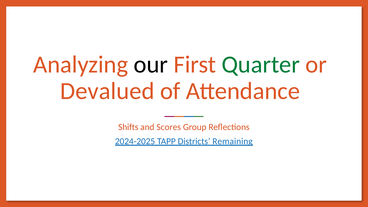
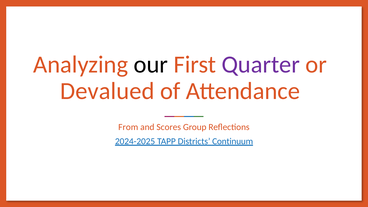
Quarter colour: green -> purple
Shifts: Shifts -> From
Remaining: Remaining -> Continuum
